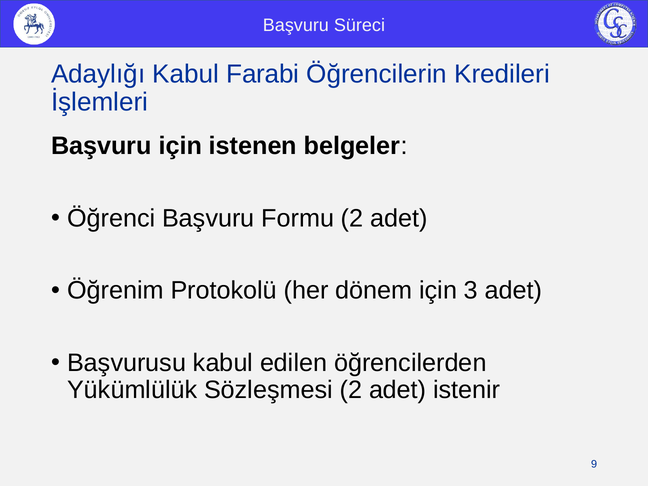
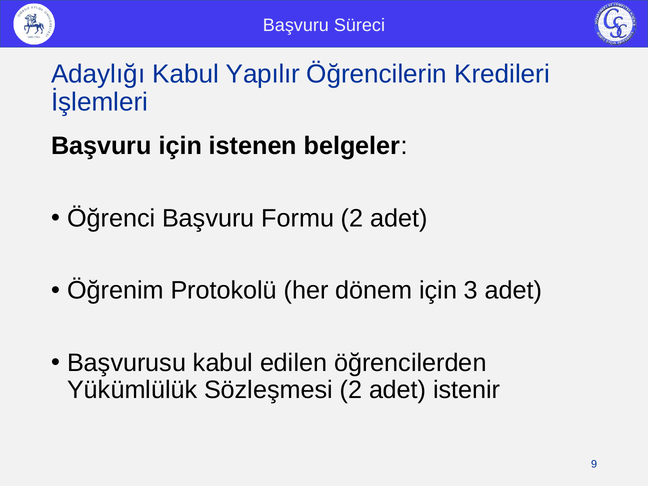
Farabi: Farabi -> Yapılır
